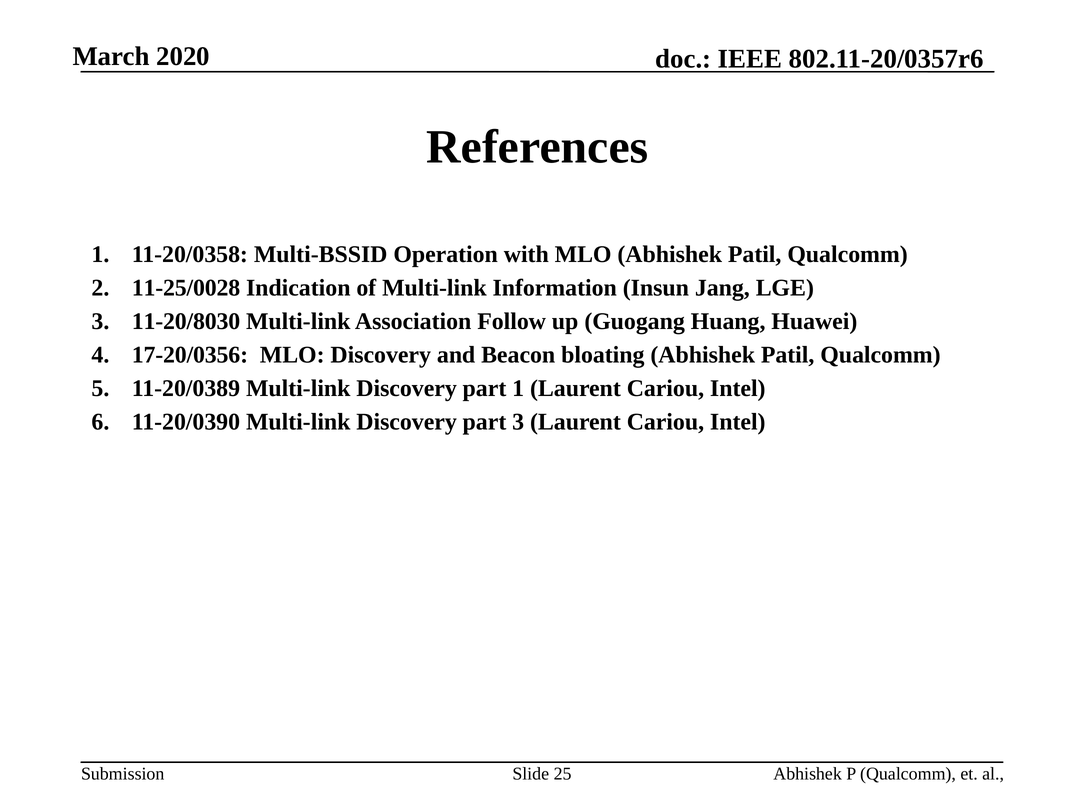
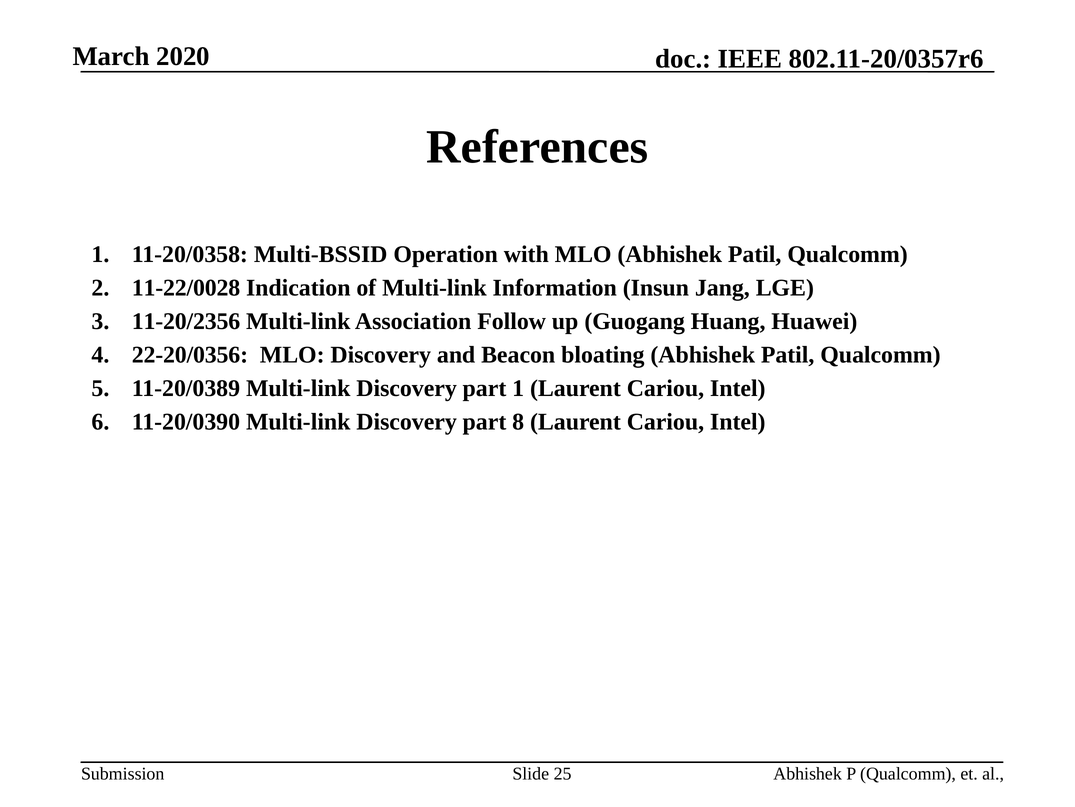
11-25/0028: 11-25/0028 -> 11-22/0028
11-20/8030: 11-20/8030 -> 11-20/2356
17-20/0356: 17-20/0356 -> 22-20/0356
part 3: 3 -> 8
